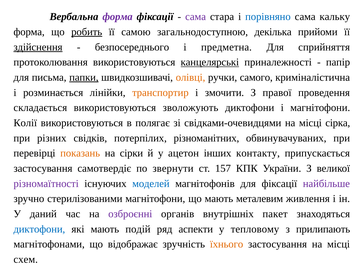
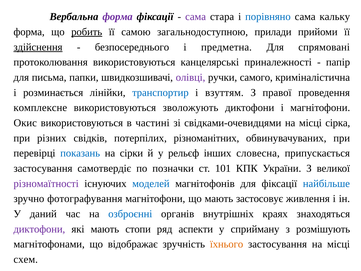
декілька: декілька -> прилади
сприйняття: сприйняття -> спрямовані
канцелярські underline: present -> none
папки underline: present -> none
олівці colour: orange -> purple
транспортир colour: orange -> blue
змочити: змочити -> взуттям
складається: складається -> комплексне
Колії: Колії -> Окис
полягає: полягає -> частині
показань colour: orange -> blue
ацетон: ацетон -> рельєф
контакту: контакту -> словесна
звернути: звернути -> позначки
157: 157 -> 101
найбільше colour: purple -> blue
стерилізованими: стерилізованими -> фотографування
металевим: металевим -> застосовує
озброєнні colour: purple -> blue
пакет: пакет -> краях
диктофони at (39, 229) colour: blue -> purple
подій: подій -> стопи
тепловому: тепловому -> сприйману
прилипають: прилипають -> розмішують
